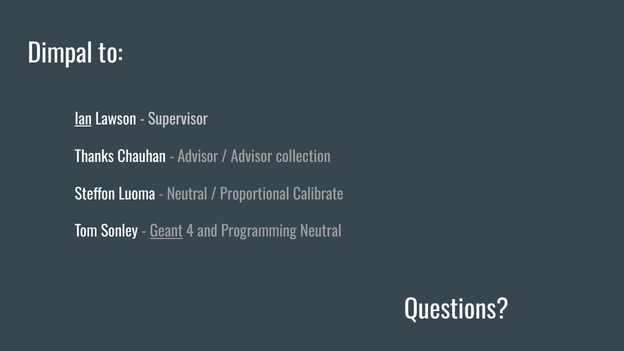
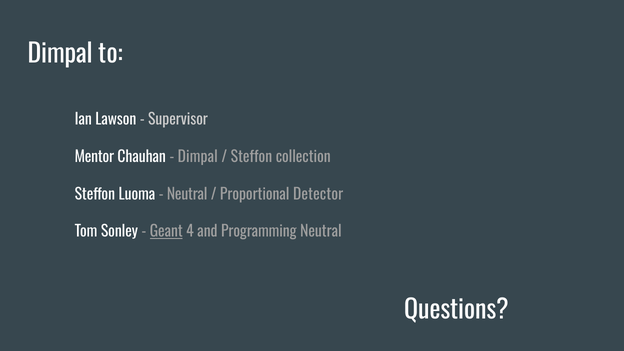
Ian underline: present -> none
Thanks: Thanks -> Mentor
Advisor at (198, 157): Advisor -> Dimpal
Advisor at (251, 157): Advisor -> Steffon
Calibrate: Calibrate -> Detector
